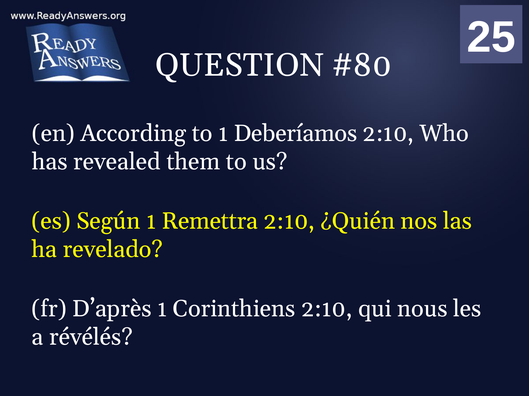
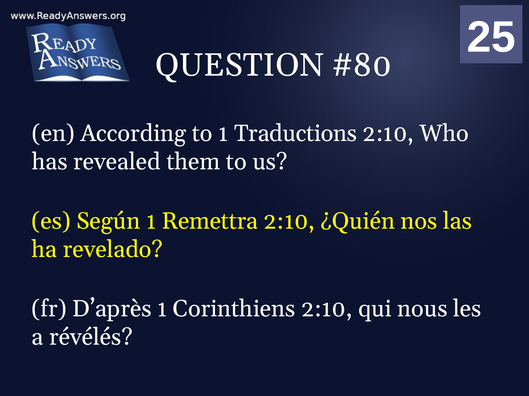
Deberíamos: Deberíamos -> Traductions
